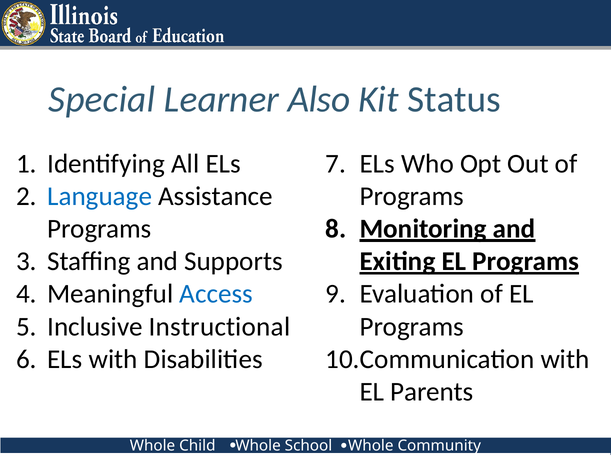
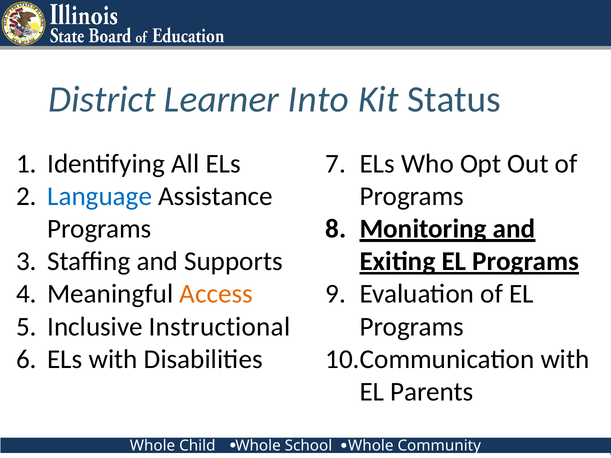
Special: Special -> District
Also: Also -> Into
Access colour: blue -> orange
